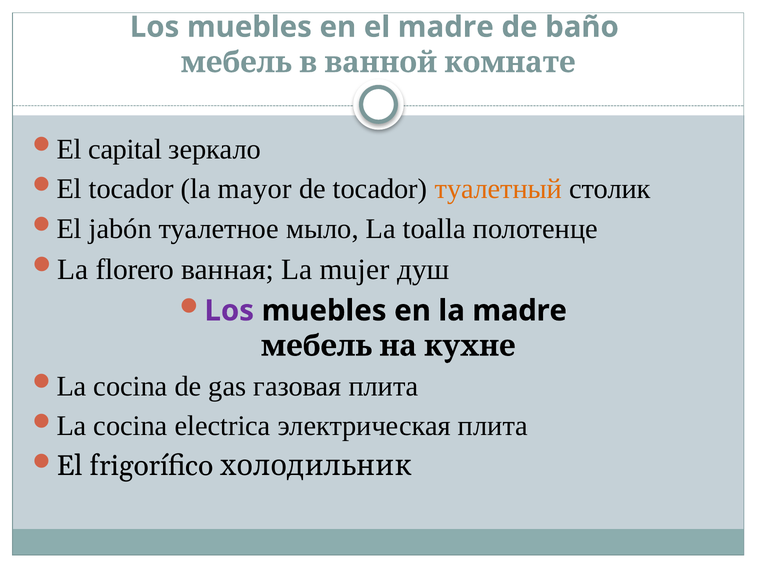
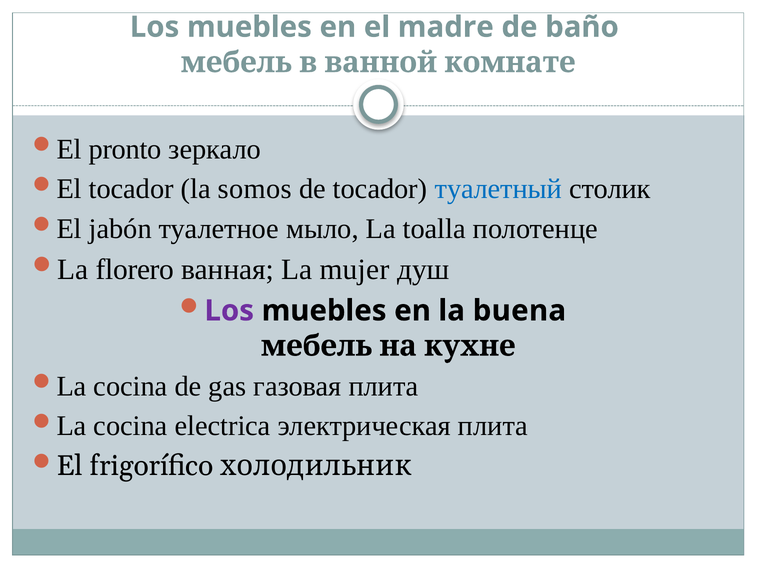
capital: capital -> pronto
mayor: mayor -> somos
туалетный colour: orange -> blue
la madre: madre -> buena
